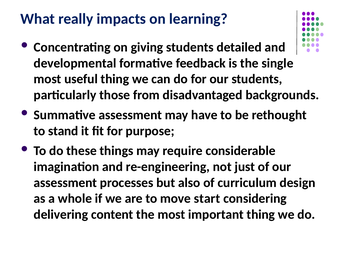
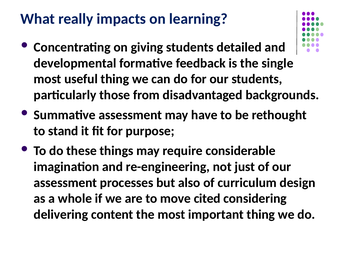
start: start -> cited
